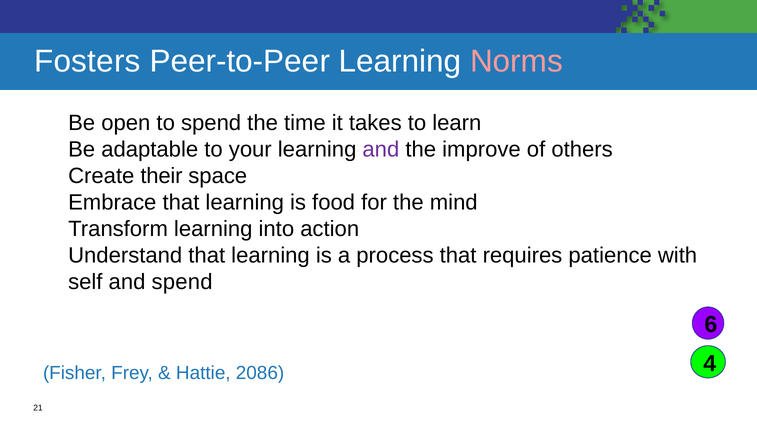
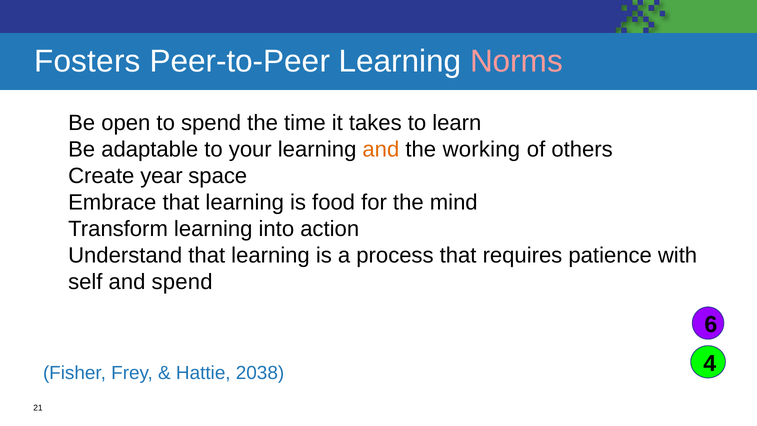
and at (381, 150) colour: purple -> orange
improve: improve -> working
their: their -> year
2086: 2086 -> 2038
